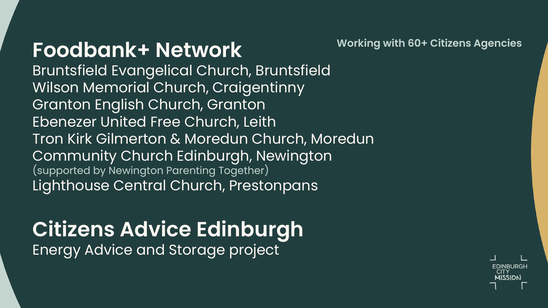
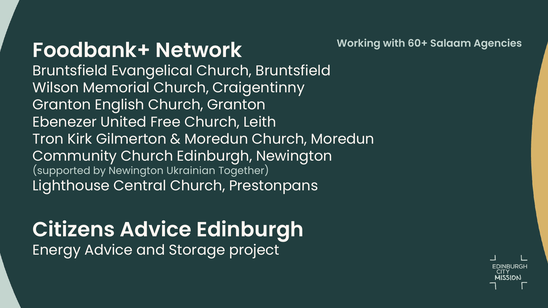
60+ Citizens: Citizens -> Salaam
Parenting: Parenting -> Ukrainian
